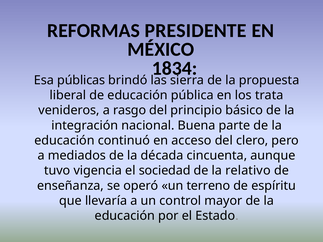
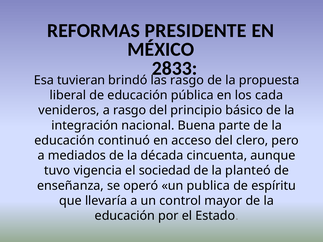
1834: 1834 -> 2833
públicas: públicas -> tuvieran
las sierra: sierra -> rasgo
trata: trata -> cada
relativo: relativo -> planteó
terreno: terreno -> publica
